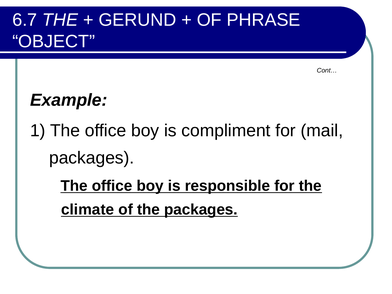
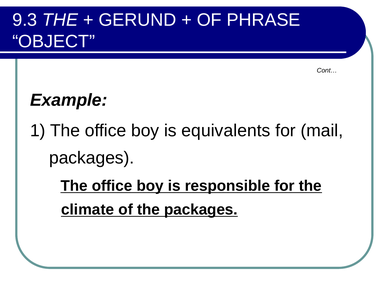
6.7: 6.7 -> 9.3
compliment: compliment -> equivalents
